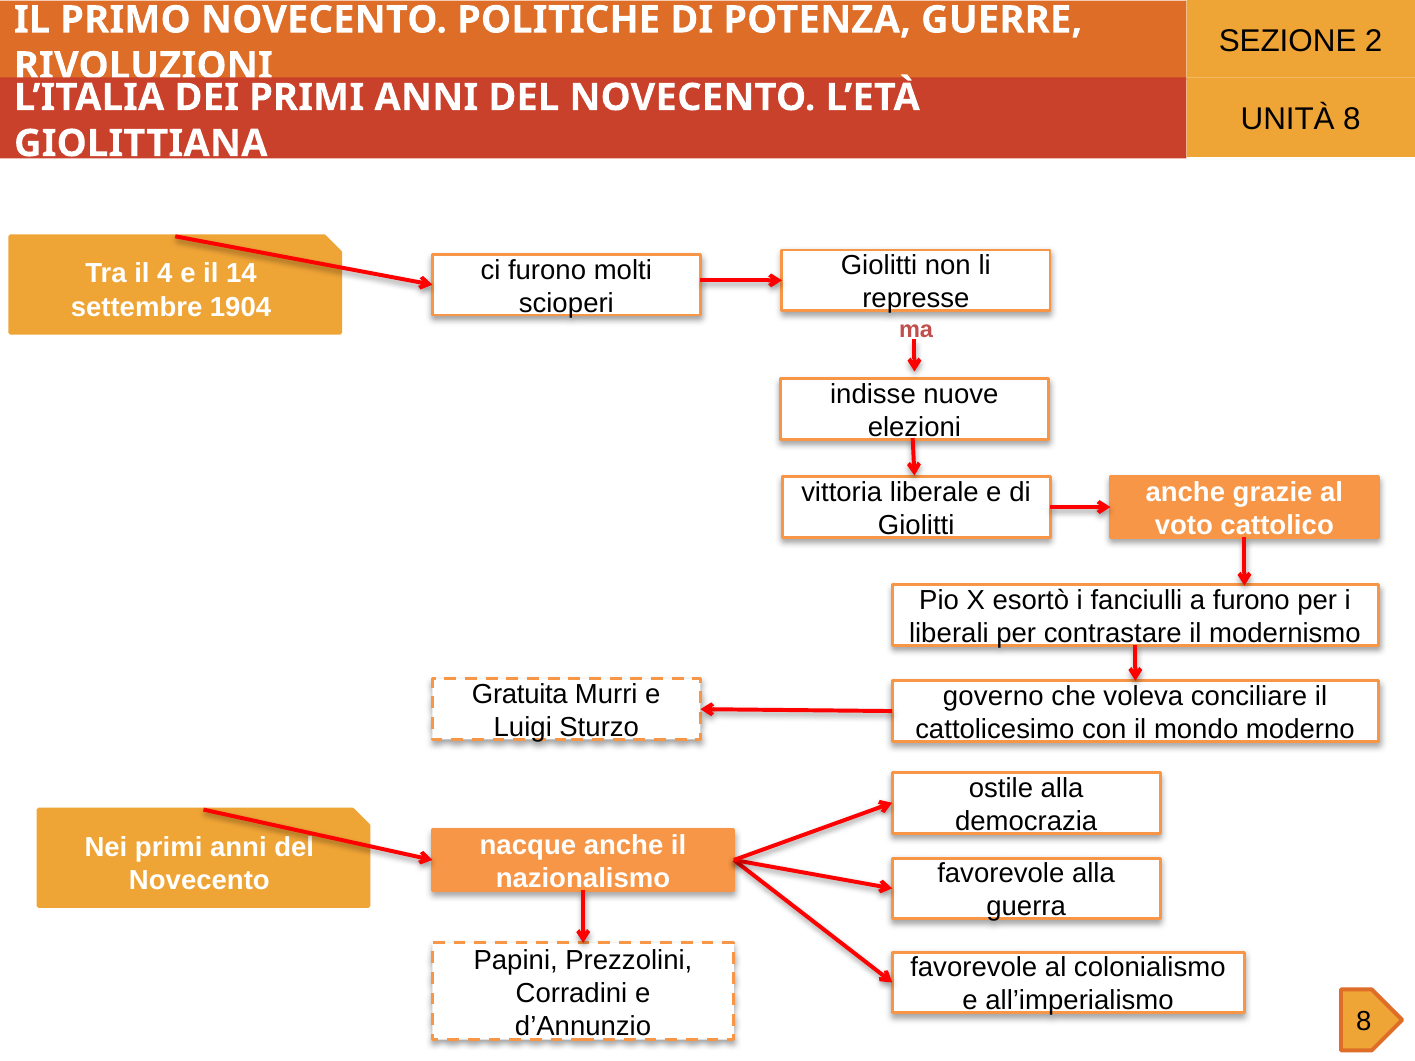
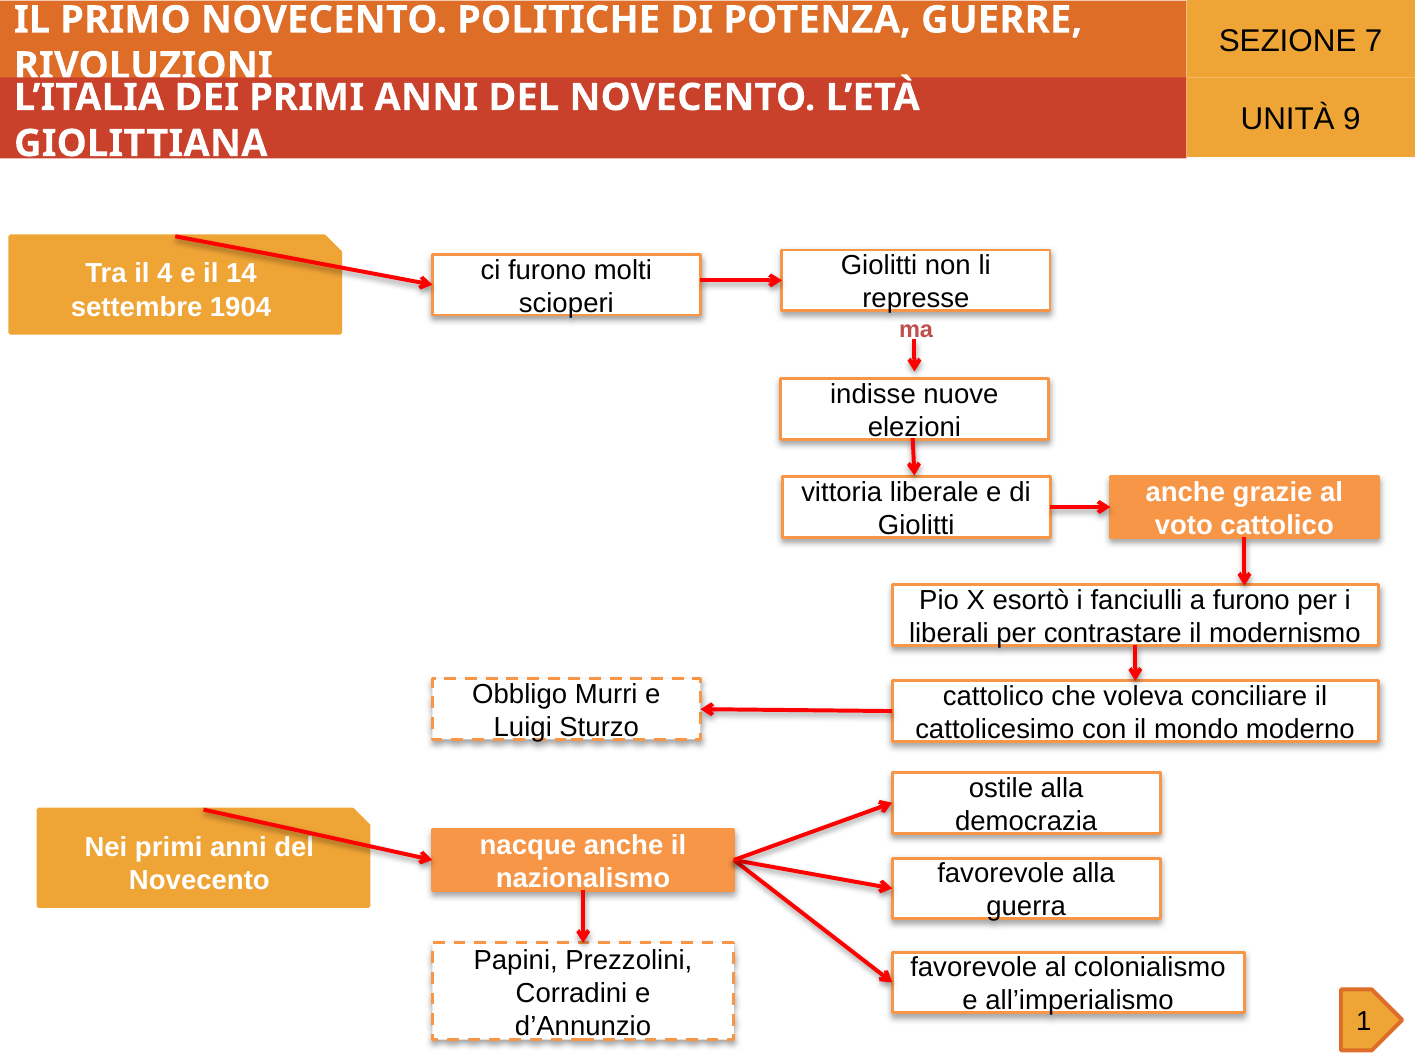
2: 2 -> 7
UNITÀ 8: 8 -> 9
Gratuita: Gratuita -> Obbligo
governo at (993, 697): governo -> cattolico
d’Annunzio 8: 8 -> 1
